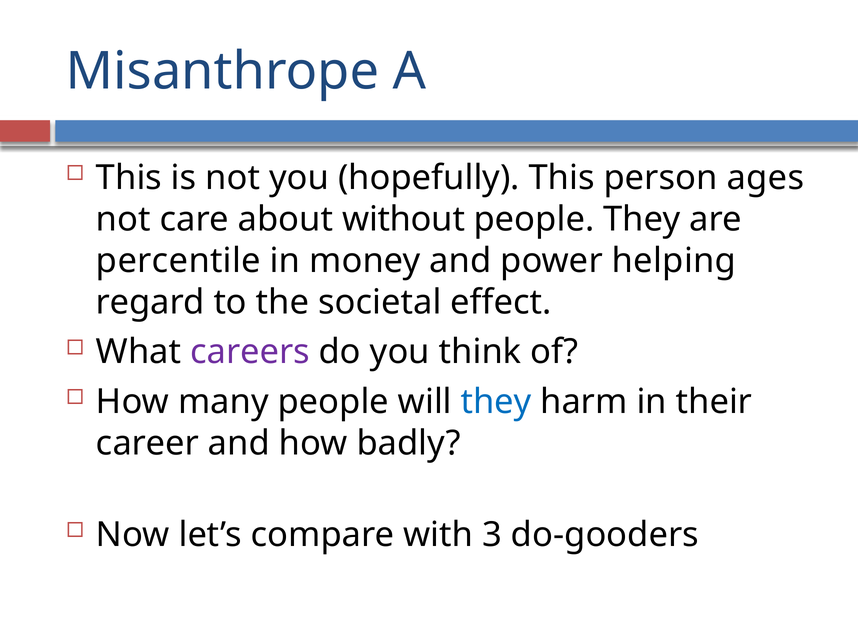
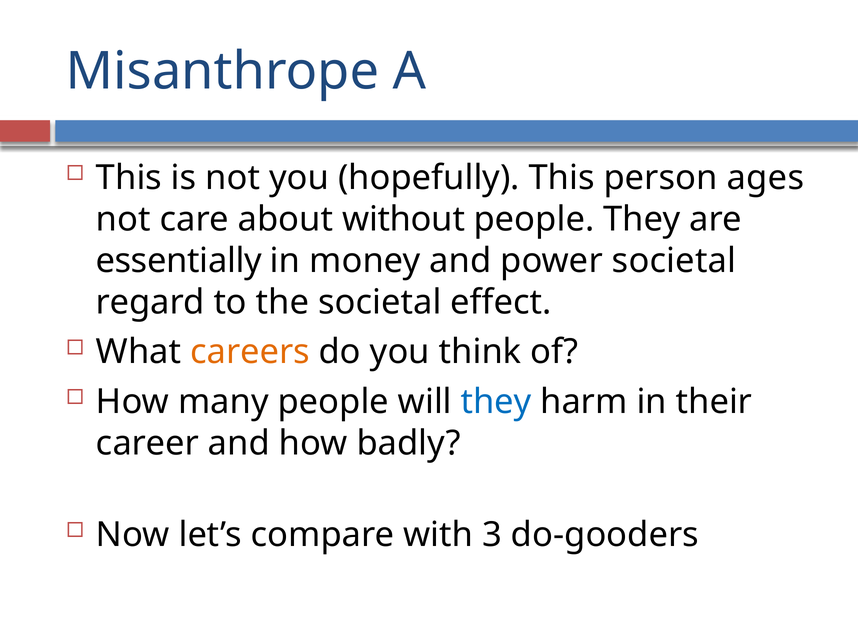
percentile: percentile -> essentially
power helping: helping -> societal
careers colour: purple -> orange
